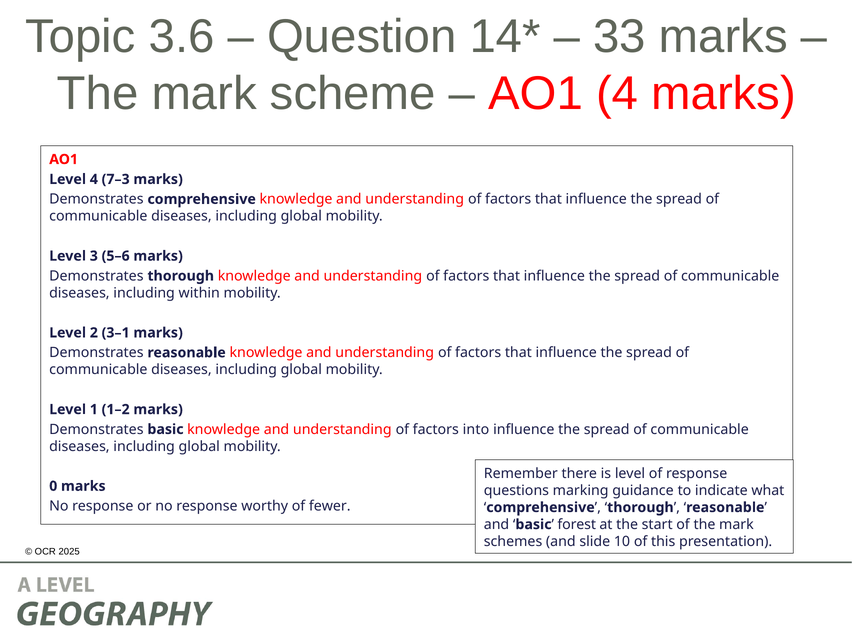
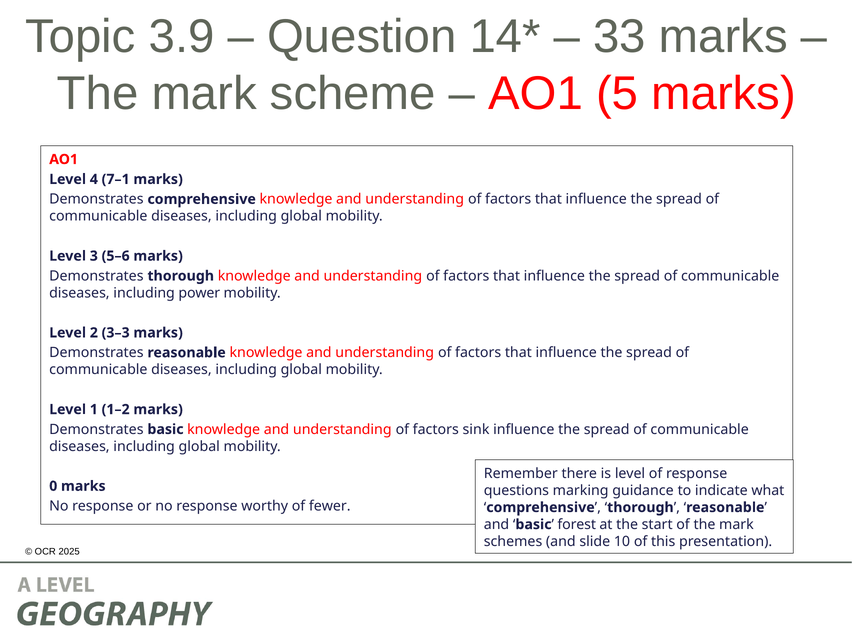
3.6: 3.6 -> 3.9
AO1 4: 4 -> 5
7–3: 7–3 -> 7–1
within: within -> power
3–1: 3–1 -> 3–3
into: into -> sink
